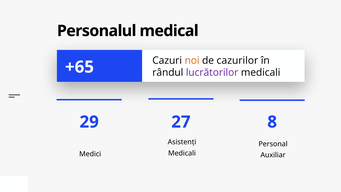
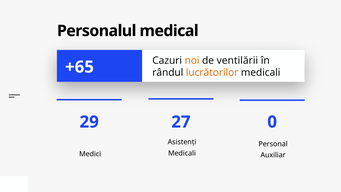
cazurilor: cazurilor -> ventilării
lucrătorilor colour: purple -> orange
8: 8 -> 0
